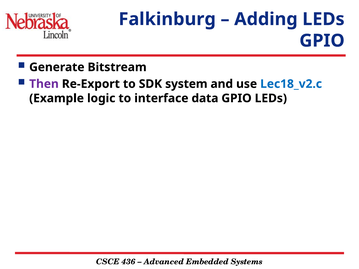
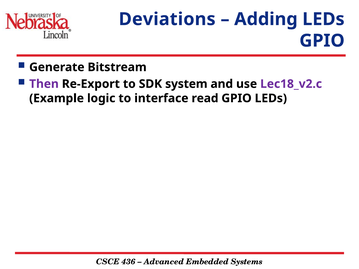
Falkinburg: Falkinburg -> Deviations
Lec18_v2.c colour: blue -> purple
data: data -> read
